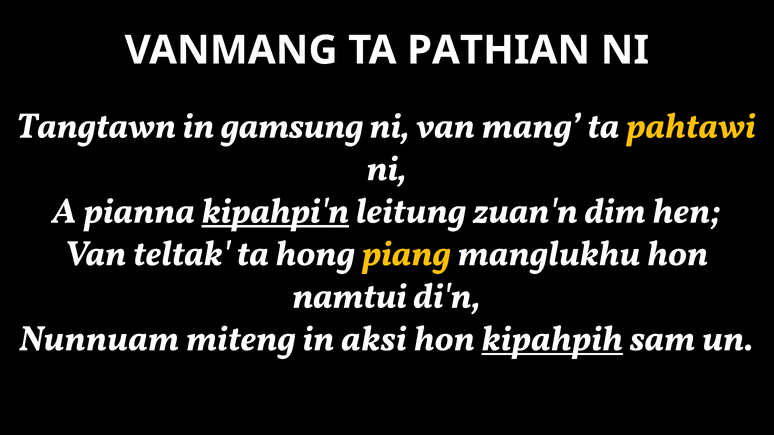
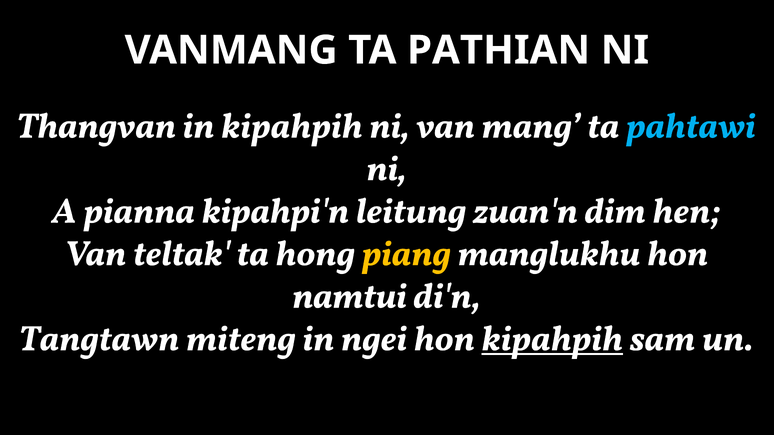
Tangtawn: Tangtawn -> Thangvan
in gamsung: gamsung -> kipahpih
pahtawi colour: yellow -> light blue
kipahpi'n underline: present -> none
Nunnuam: Nunnuam -> Tangtawn
aksi: aksi -> ngei
